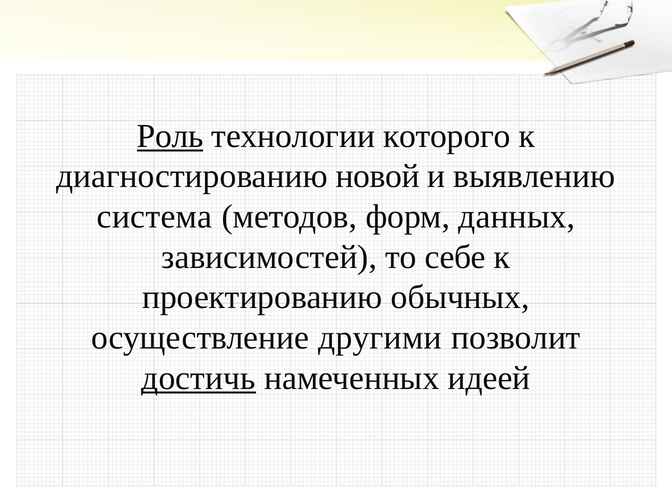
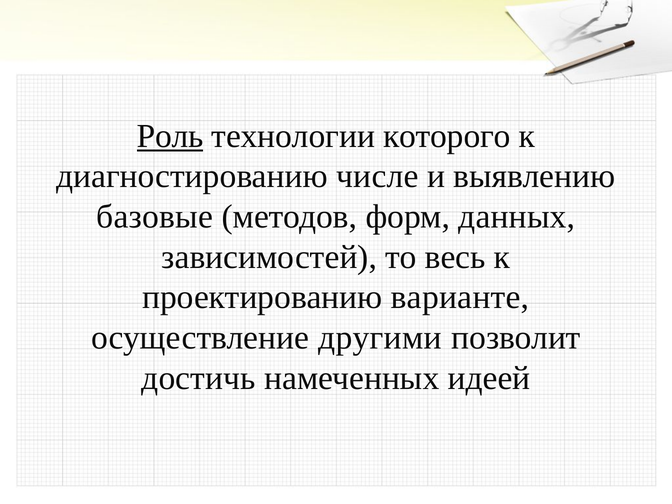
новой: новой -> числе
система: система -> базовые
себе: себе -> весь
обычных: обычных -> варианте
достичь underline: present -> none
